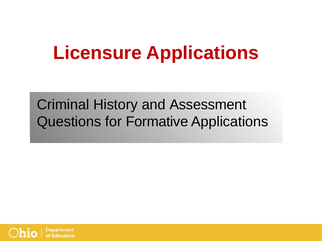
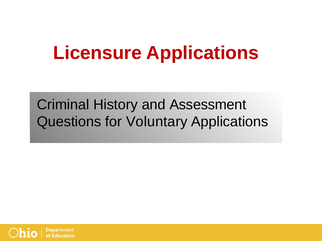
Formative: Formative -> Voluntary
